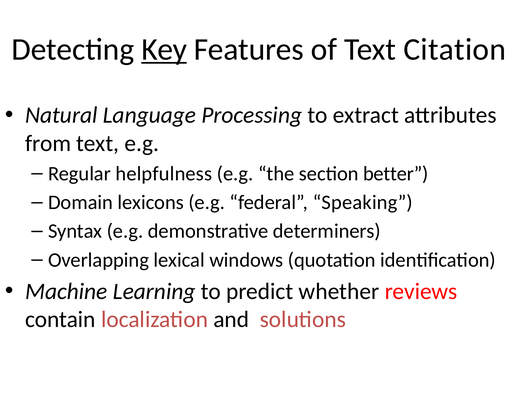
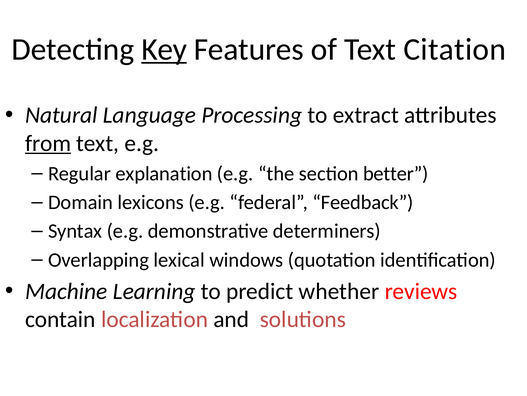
from underline: none -> present
helpfulness: helpfulness -> explanation
Speaking: Speaking -> Feedback
